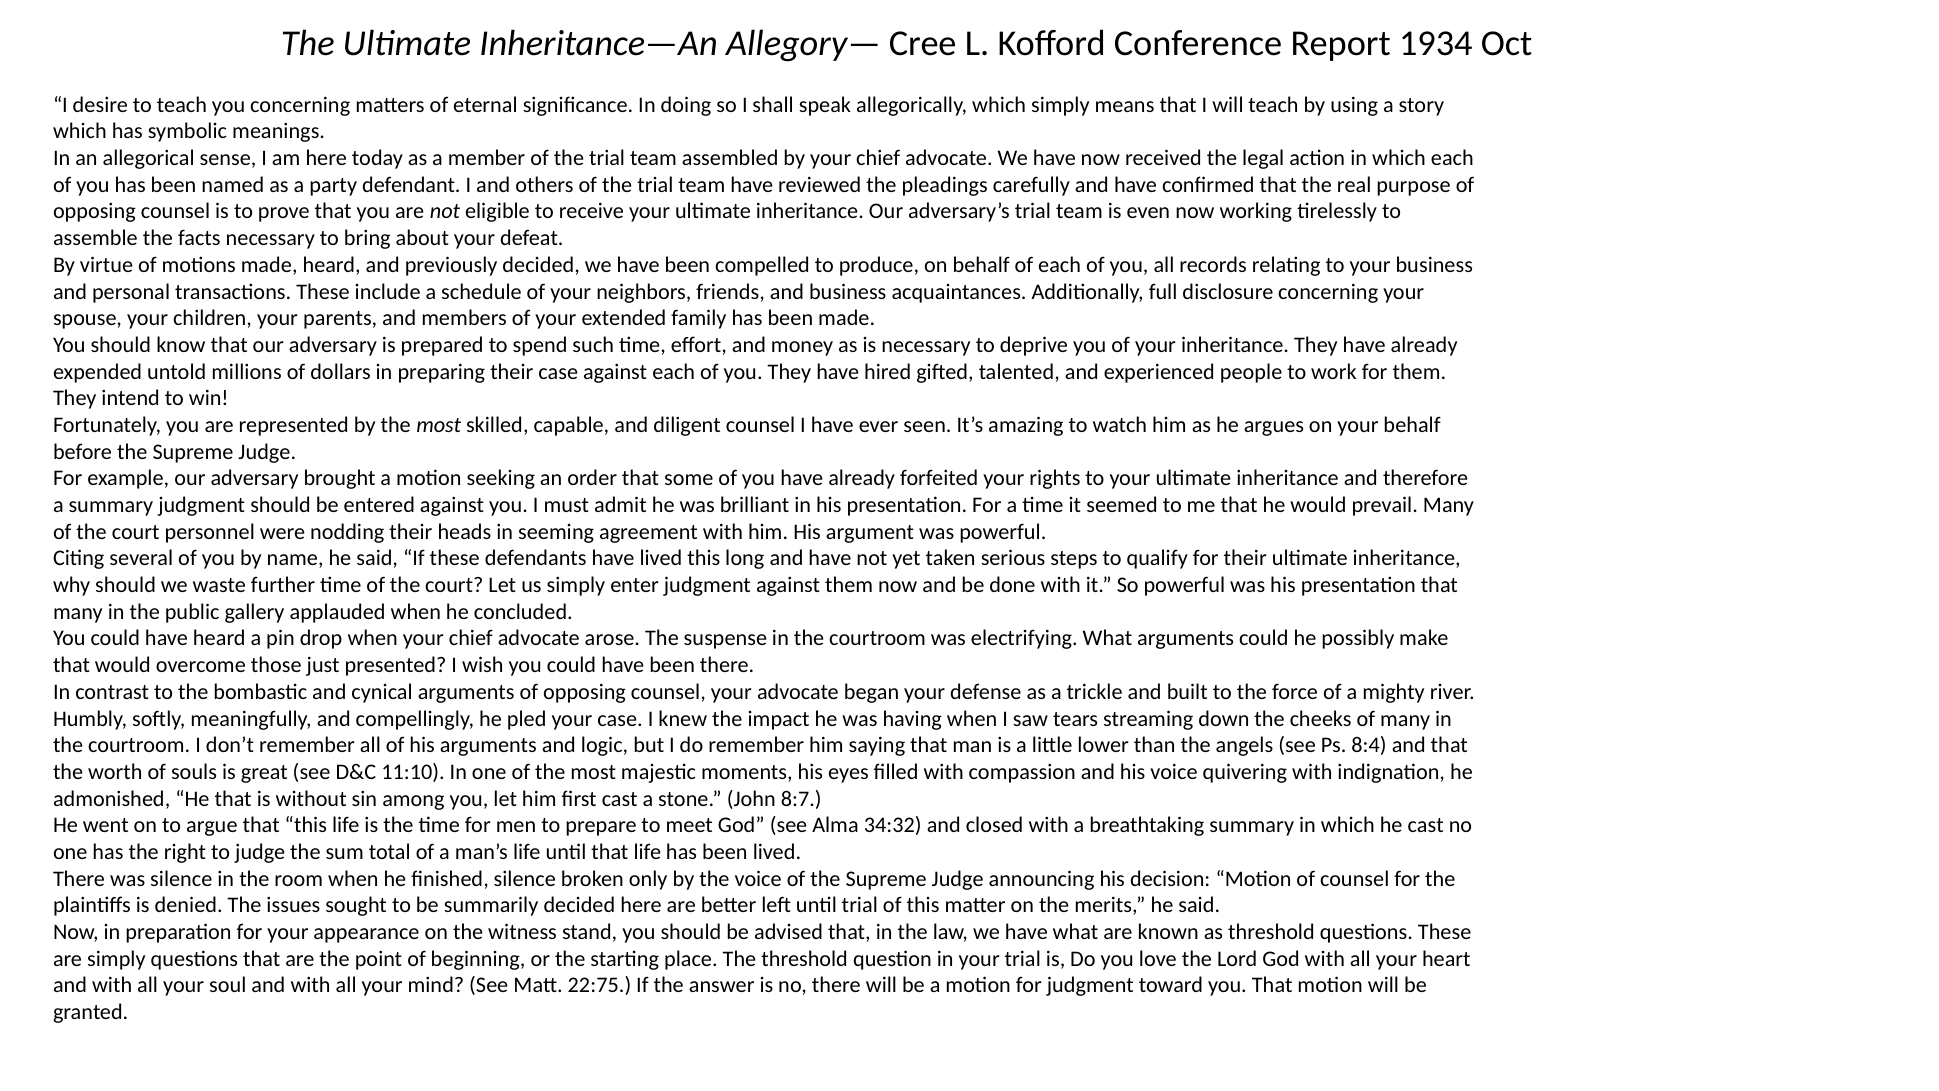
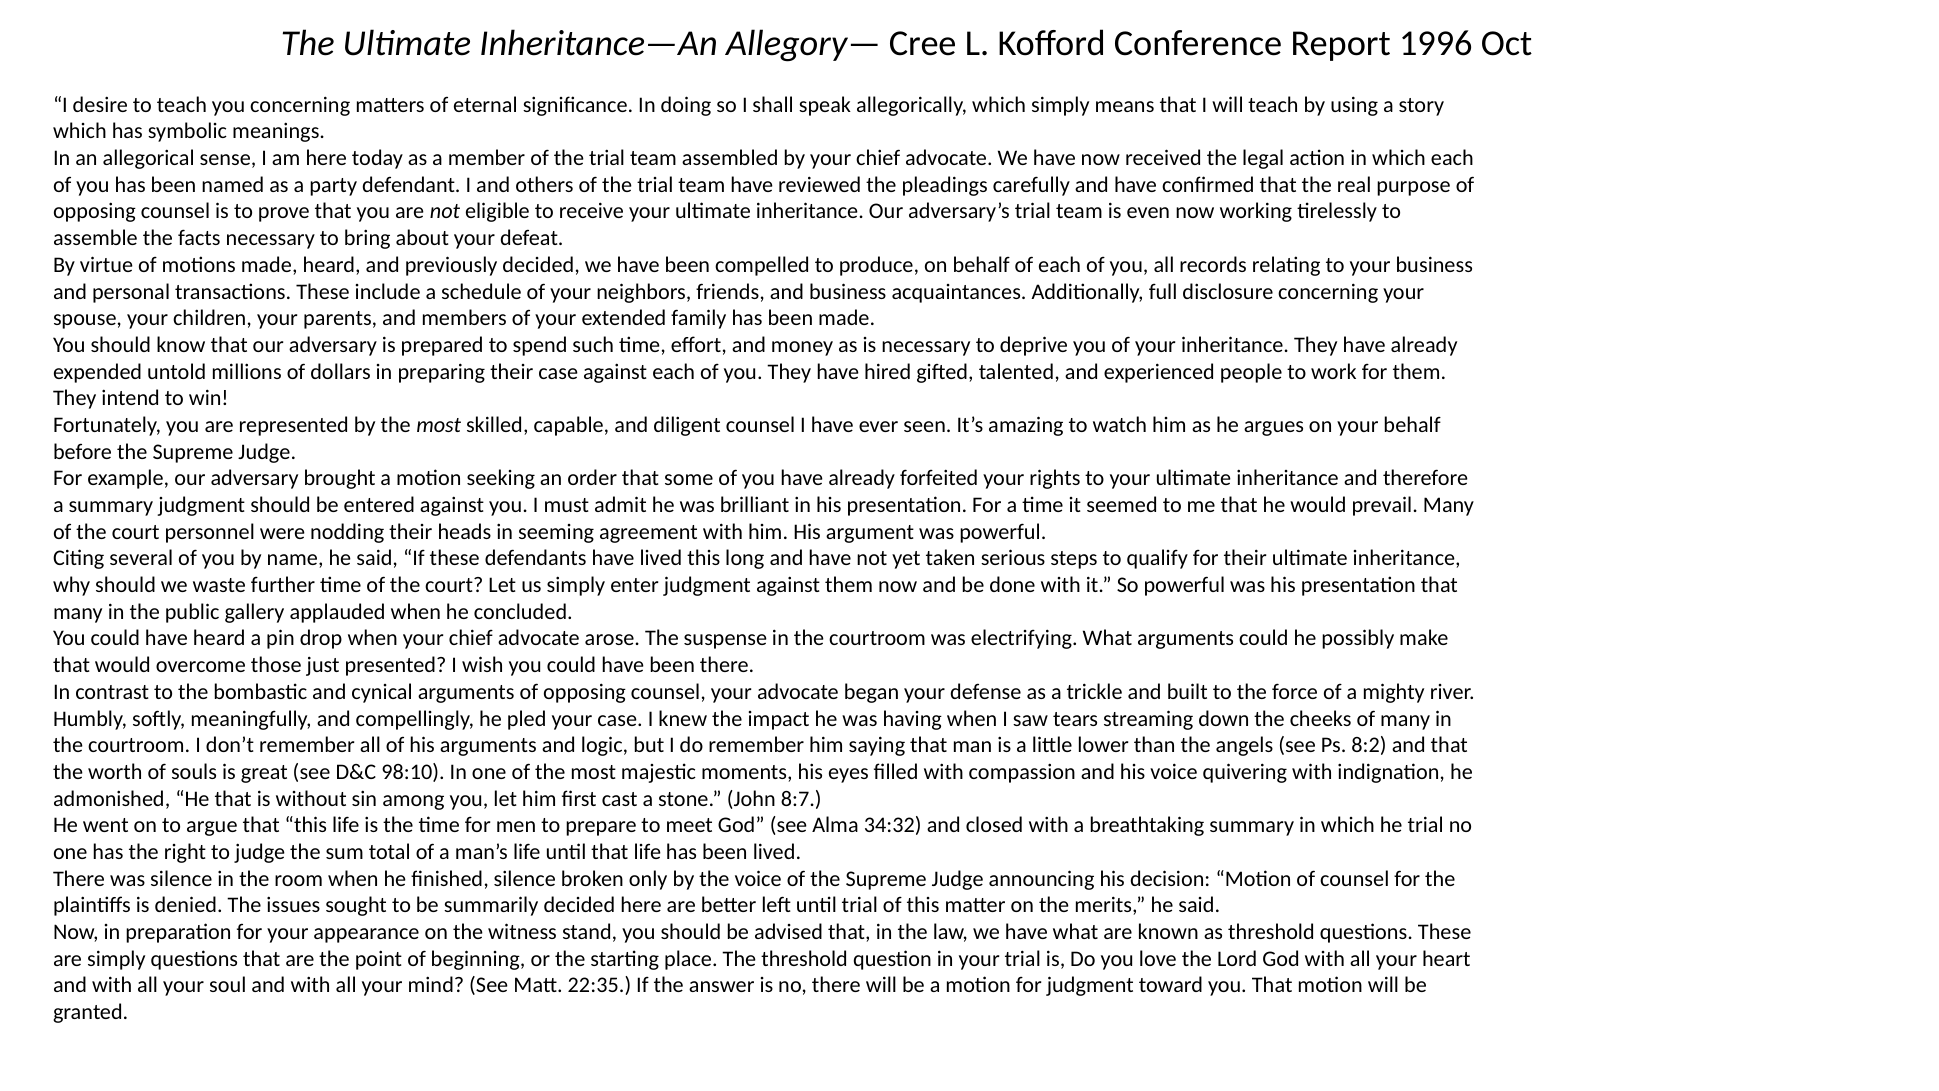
1934: 1934 -> 1996
8:4: 8:4 -> 8:2
11:10: 11:10 -> 98:10
he cast: cast -> trial
22:75: 22:75 -> 22:35
